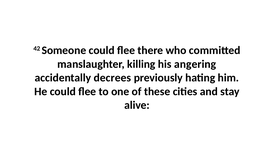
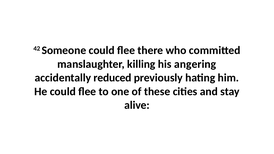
decrees: decrees -> reduced
